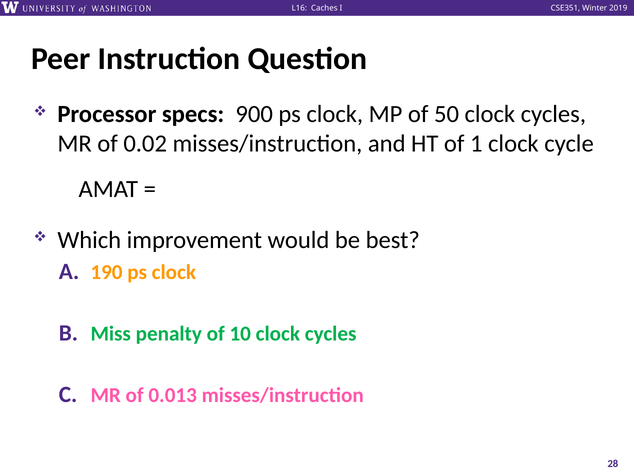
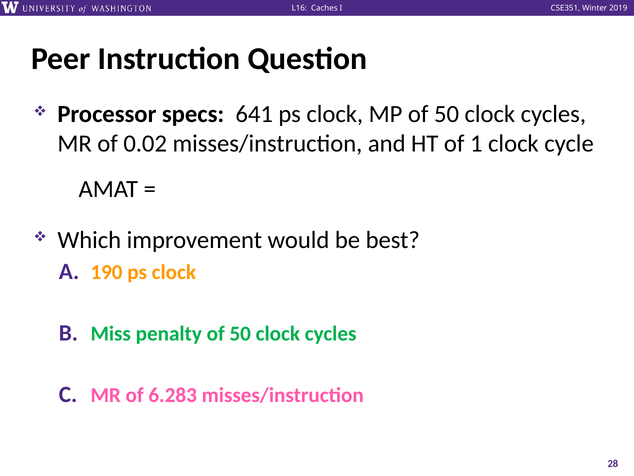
900: 900 -> 641
penalty of 10: 10 -> 50
0.013: 0.013 -> 6.283
